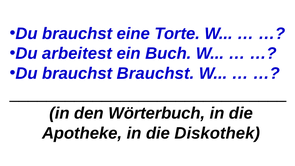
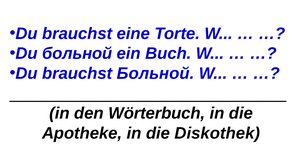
Du arbeitest: arbeitest -> больной
brauchst Brauchst: Brauchst -> Больной
